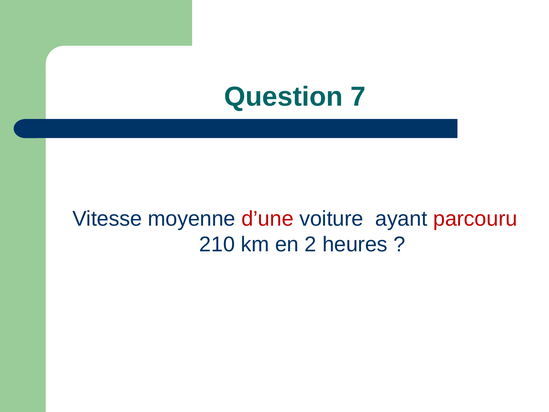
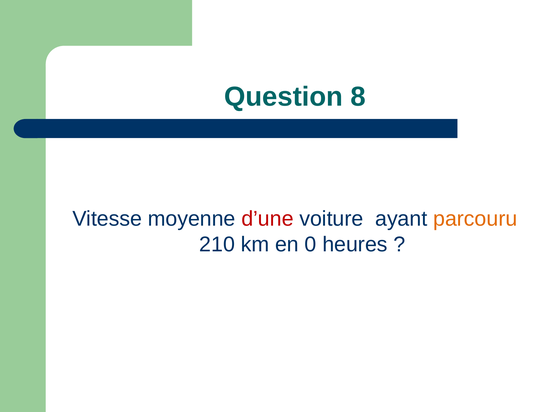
7: 7 -> 8
parcouru colour: red -> orange
2: 2 -> 0
